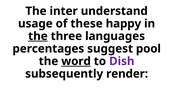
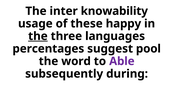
understand: understand -> knowability
word underline: present -> none
Dish: Dish -> Able
render: render -> during
